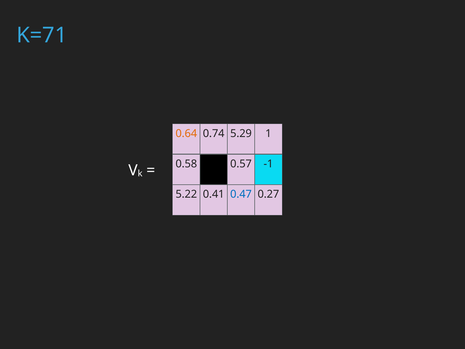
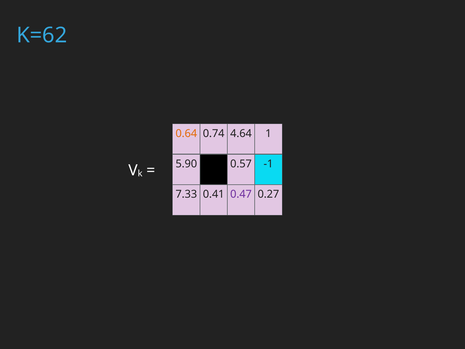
K=71: K=71 -> K=62
5.29: 5.29 -> 4.64
0.58: 0.58 -> 5.90
5.22: 5.22 -> 7.33
0.47 colour: blue -> purple
